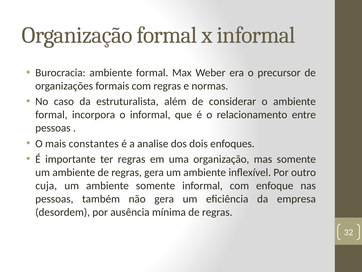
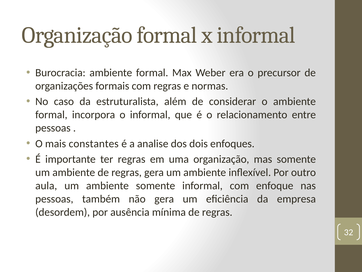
cuja: cuja -> aula
